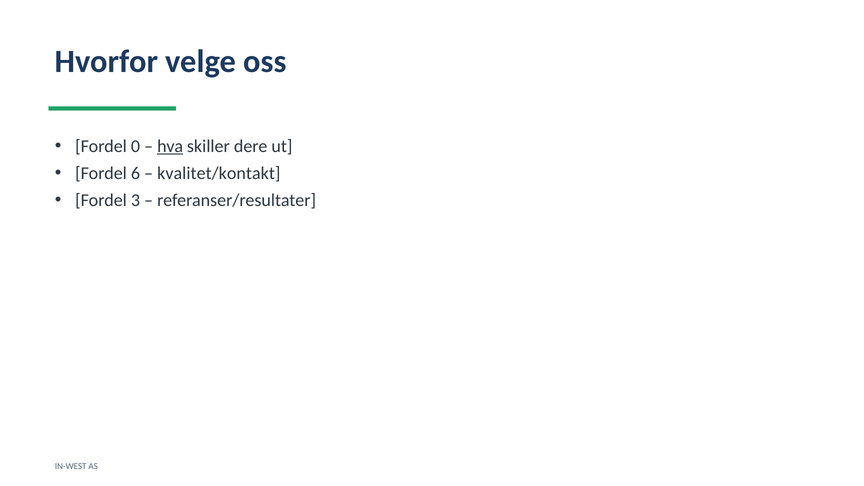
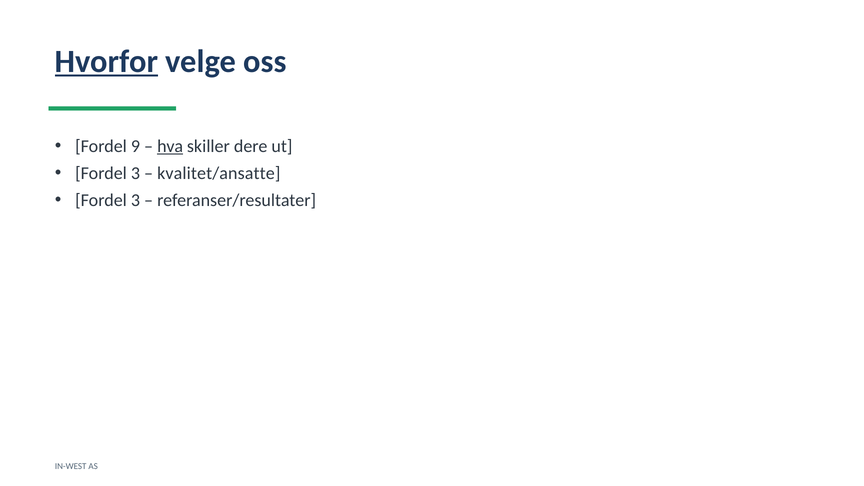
Hvorfor underline: none -> present
0: 0 -> 9
6 at (135, 173): 6 -> 3
kvalitet/kontakt: kvalitet/kontakt -> kvalitet/ansatte
